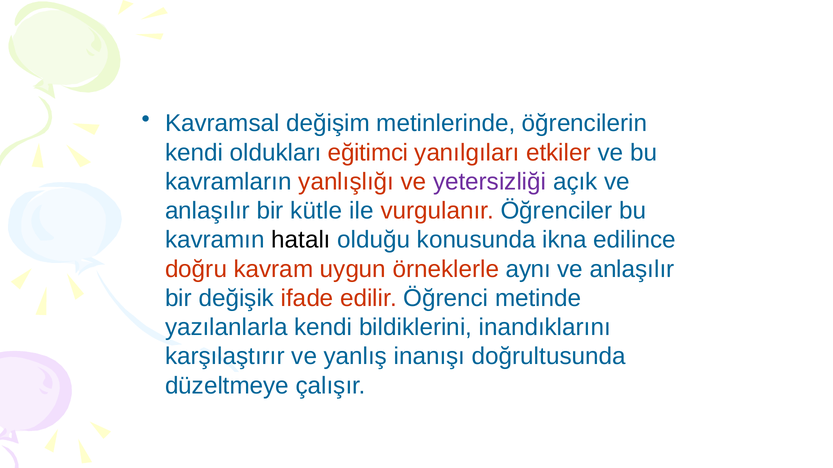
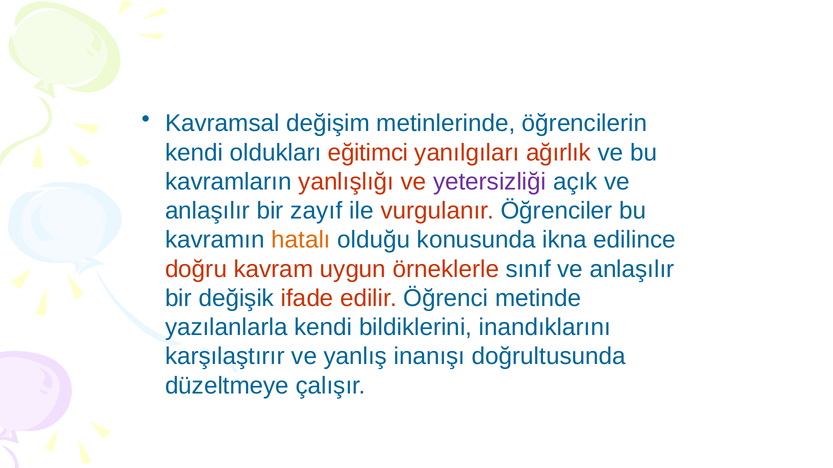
etkiler: etkiler -> ağırlık
kütle: kütle -> zayıf
hatalı colour: black -> orange
aynı: aynı -> sınıf
